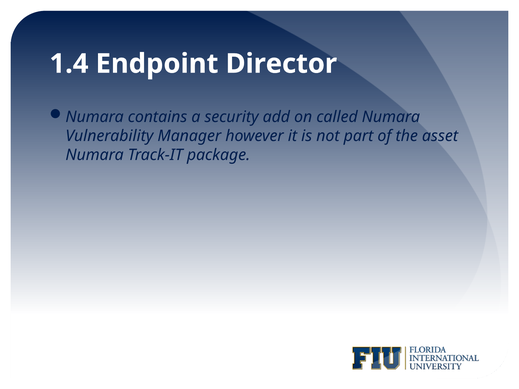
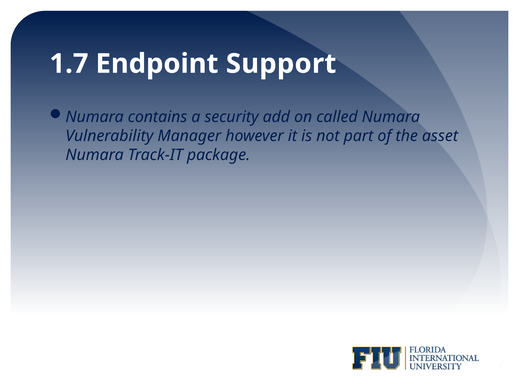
1.4: 1.4 -> 1.7
Director: Director -> Support
